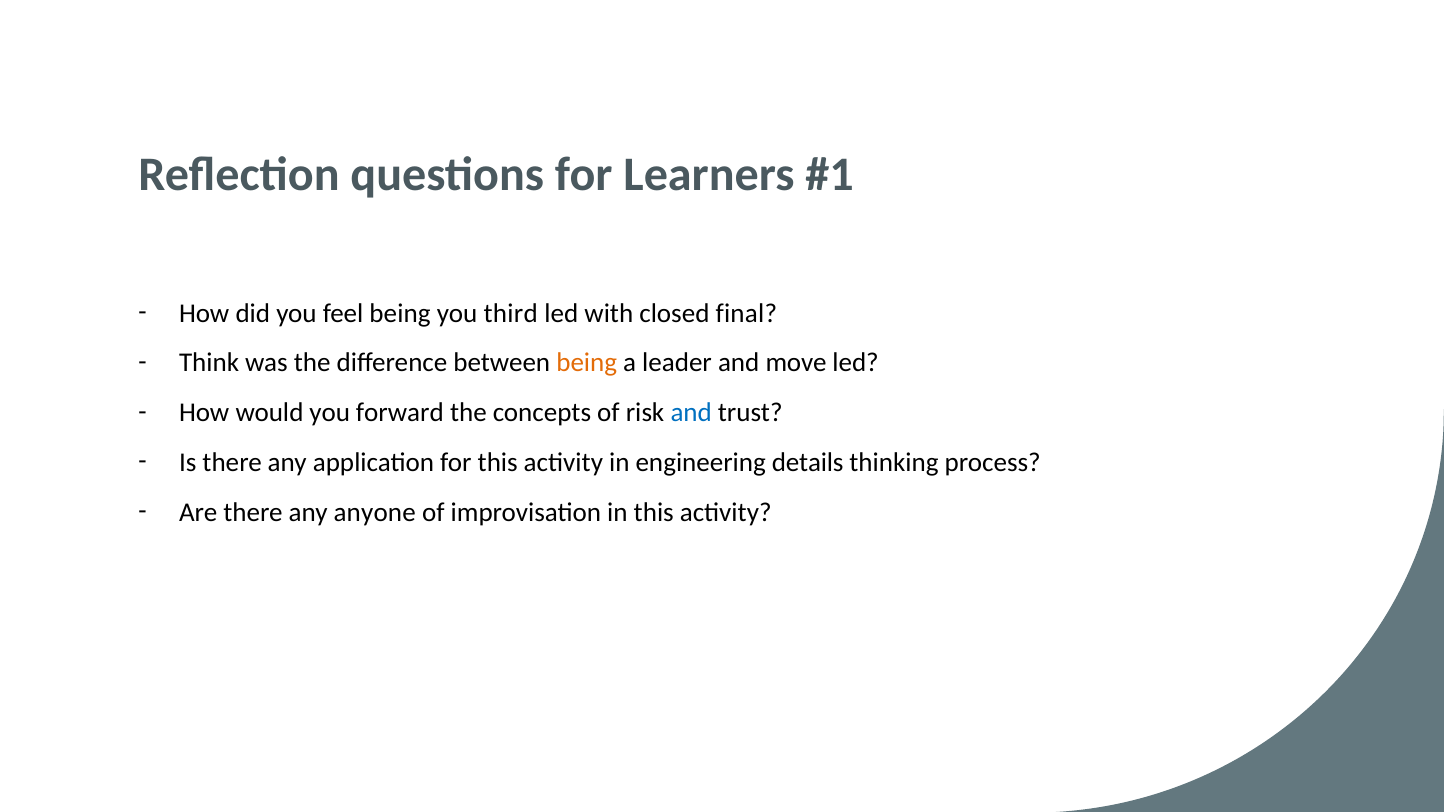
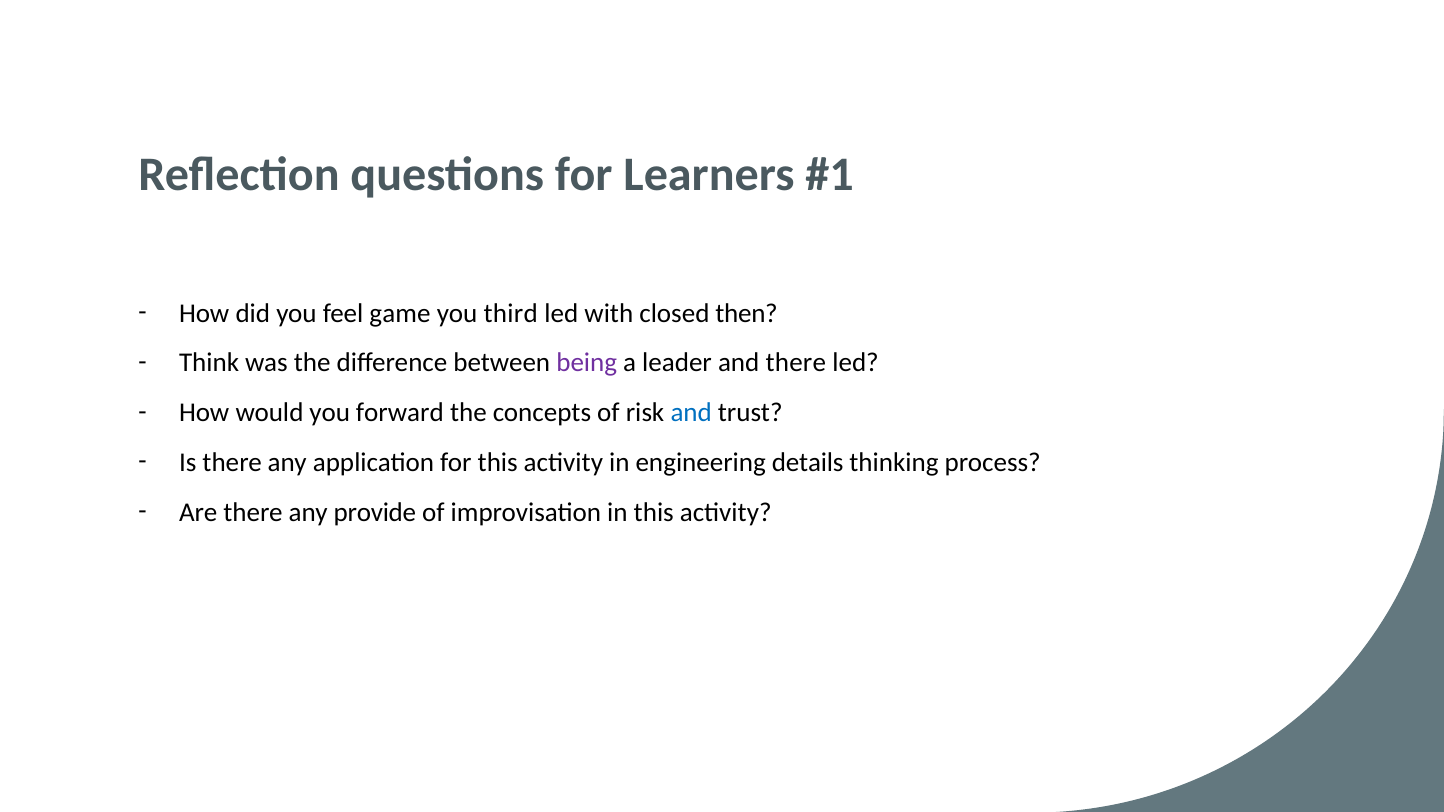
feel being: being -> game
final: final -> then
being at (587, 363) colour: orange -> purple
and move: move -> there
anyone: anyone -> provide
